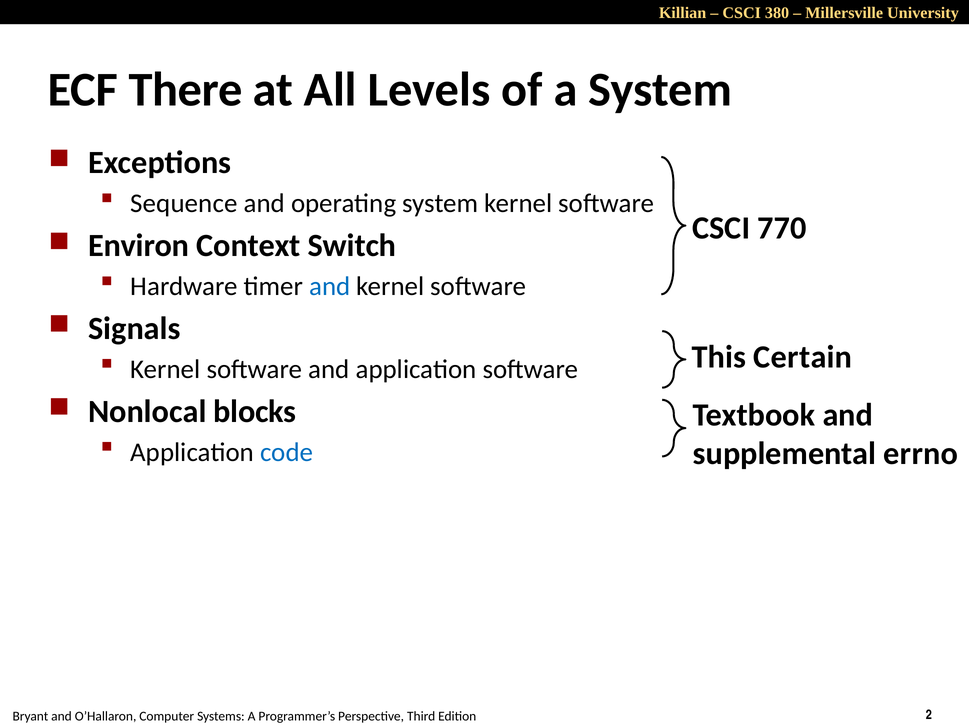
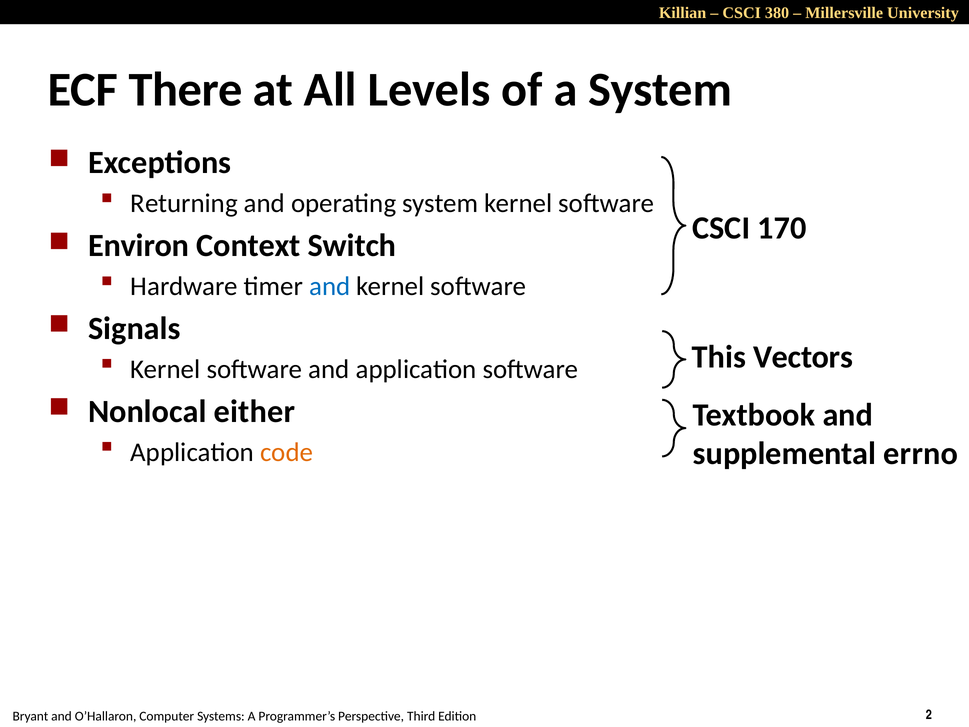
Sequence: Sequence -> Returning
770: 770 -> 170
Certain: Certain -> Vectors
blocks: blocks -> either
code colour: blue -> orange
